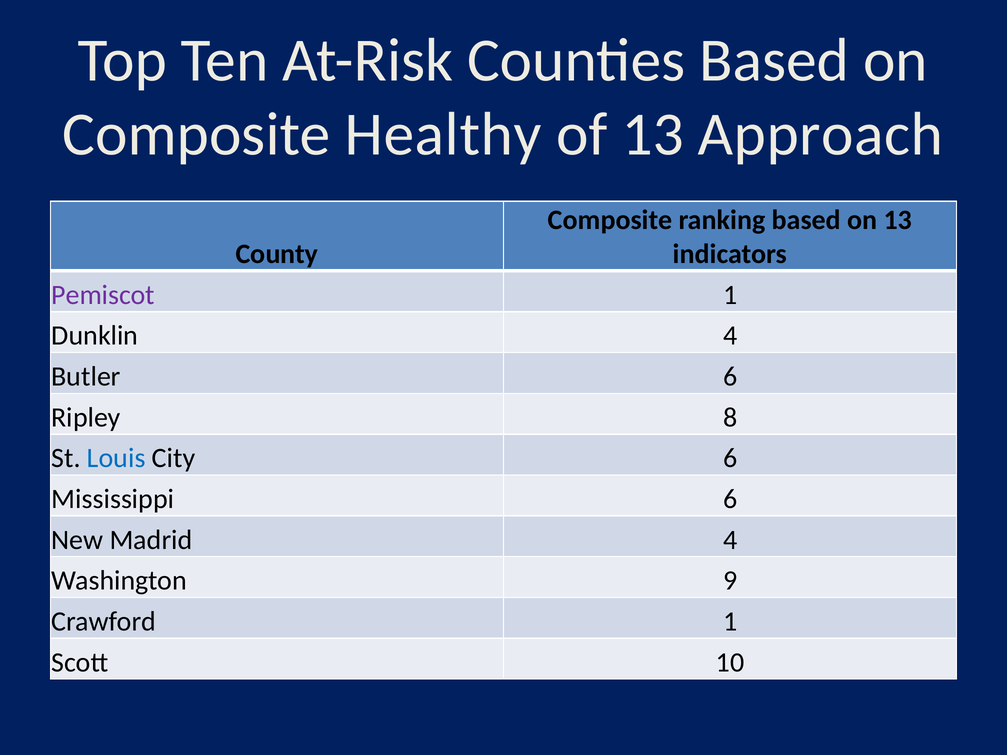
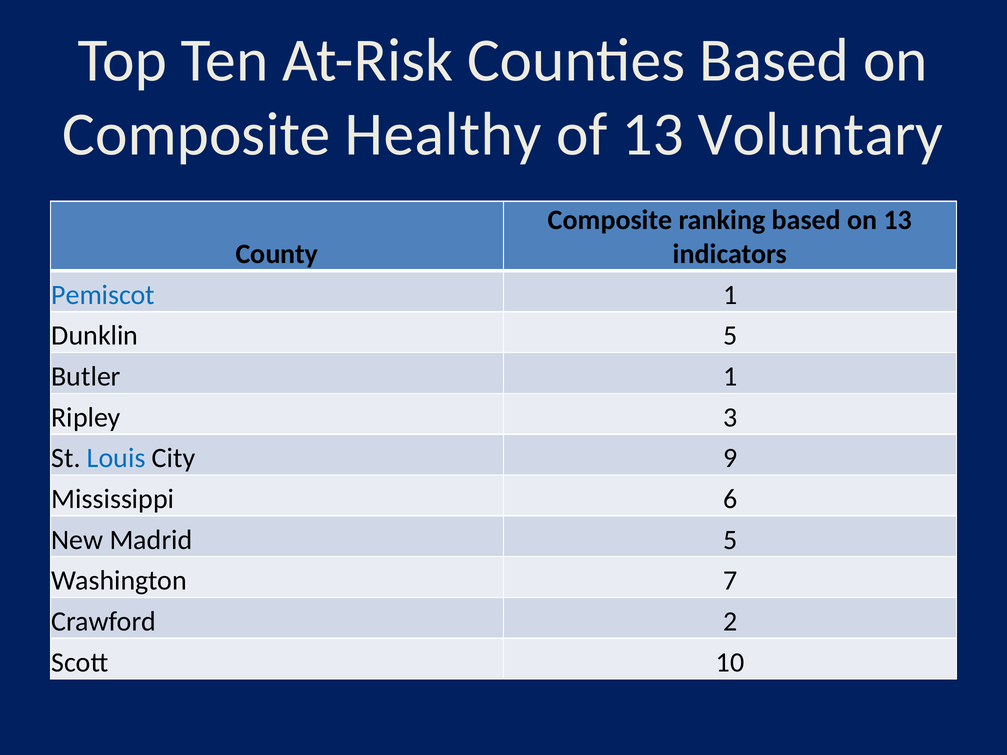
Approach: Approach -> Voluntary
Pemiscot colour: purple -> blue
Dunklin 4: 4 -> 5
Butler 6: 6 -> 1
8: 8 -> 3
City 6: 6 -> 9
Madrid 4: 4 -> 5
9: 9 -> 7
Crawford 1: 1 -> 2
